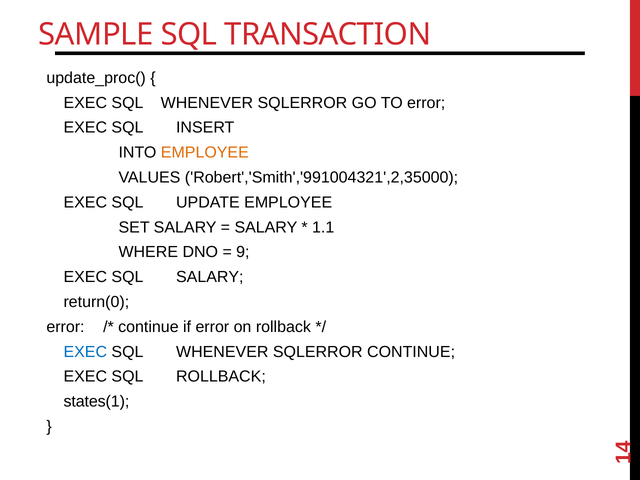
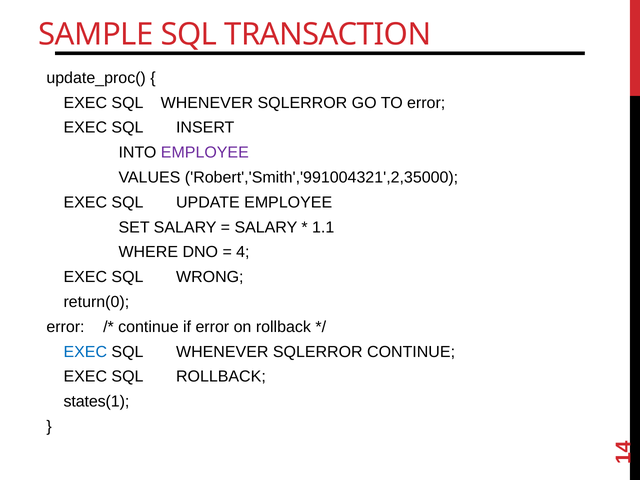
EMPLOYEE at (205, 153) colour: orange -> purple
9 at (243, 252): 9 -> 4
SQL SALARY: SALARY -> WRONG
